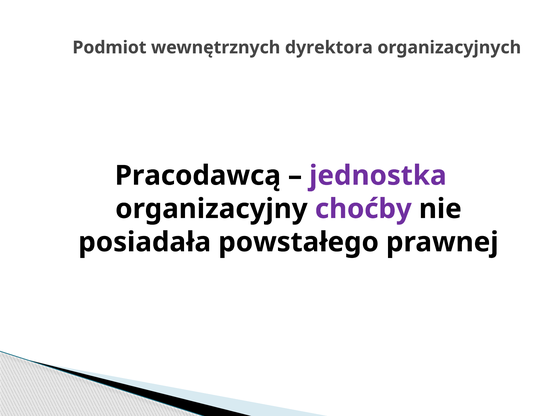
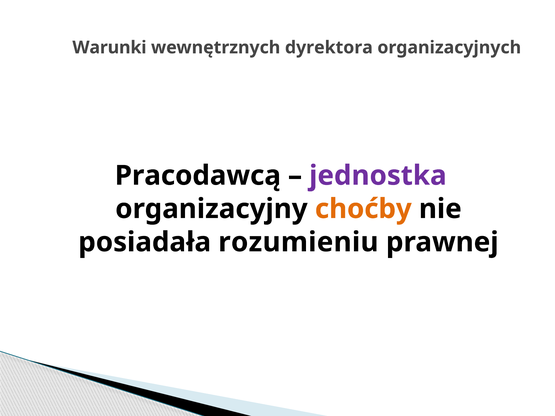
Podmiot: Podmiot -> Warunki
choćby colour: purple -> orange
powstałego: powstałego -> rozumieniu
